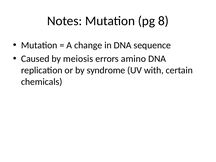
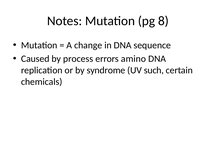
meiosis: meiosis -> process
with: with -> such
